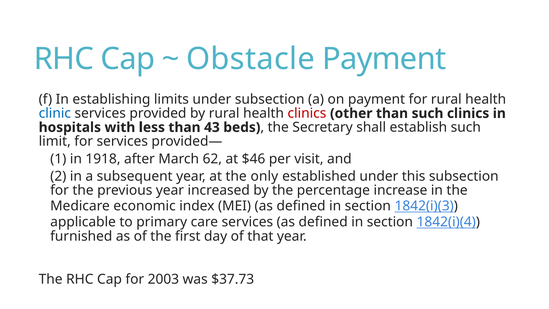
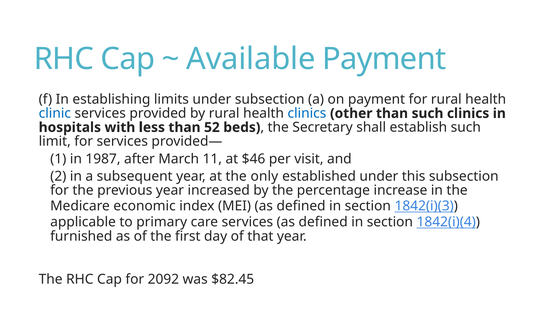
Obstacle: Obstacle -> Available
clinics at (307, 113) colour: red -> blue
43: 43 -> 52
1918: 1918 -> 1987
62: 62 -> 11
2003: 2003 -> 2092
$37.73: $37.73 -> $82.45
